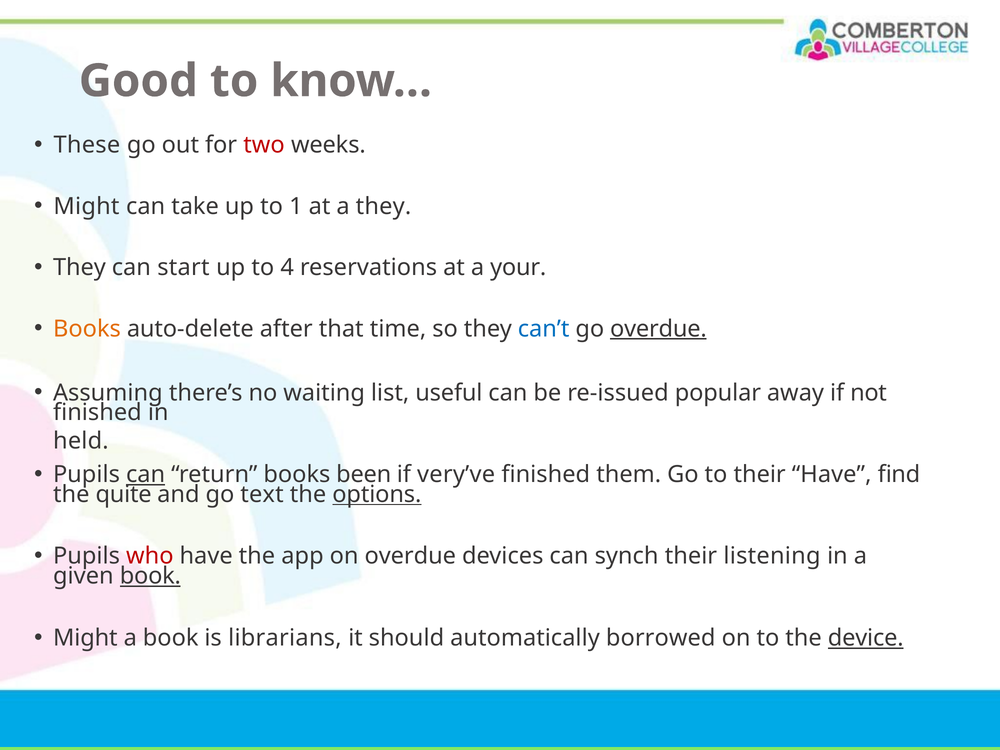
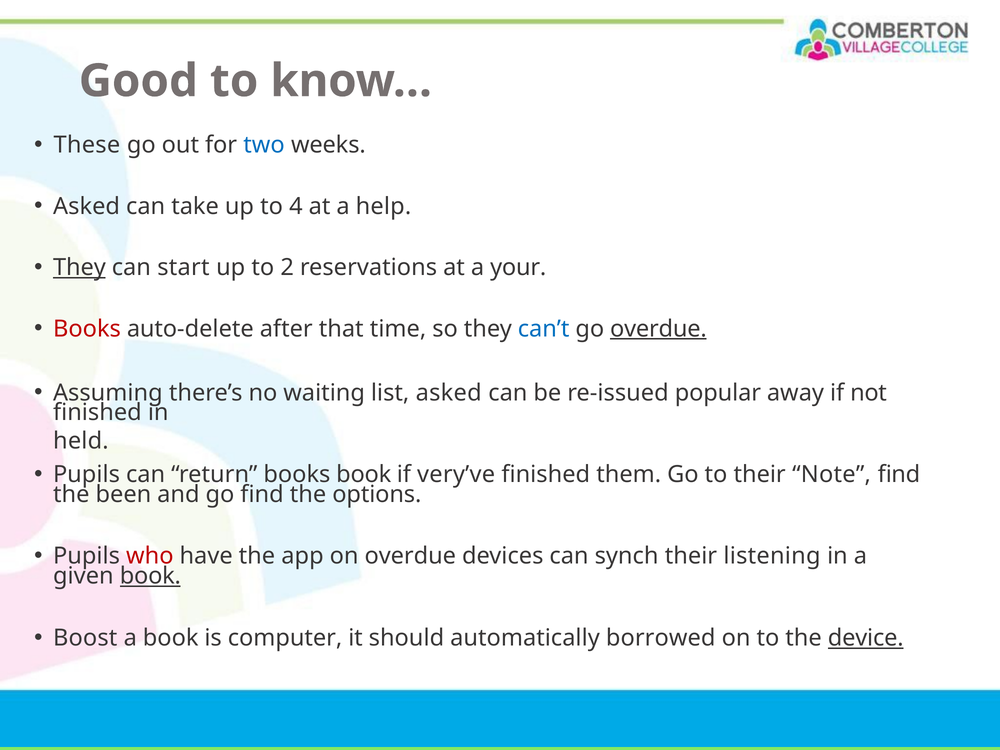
two colour: red -> blue
Might at (86, 206): Might -> Asked
1: 1 -> 4
a they: they -> help
They at (79, 268) underline: none -> present
4: 4 -> 2
Books at (87, 329) colour: orange -> red
list useful: useful -> asked
can at (146, 474) underline: present -> none
books been: been -> book
their Have: Have -> Note
quite: quite -> been
go text: text -> find
options underline: present -> none
Might at (85, 638): Might -> Boost
librarians: librarians -> computer
